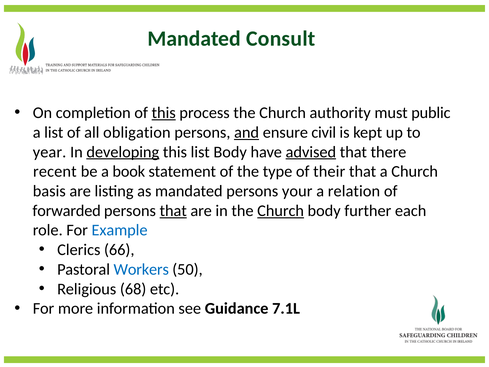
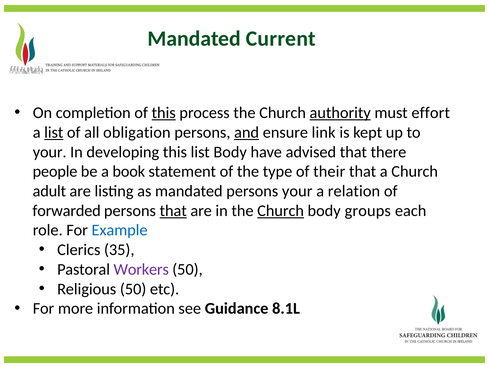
Consult: Consult -> Current
authority underline: none -> present
public: public -> effort
list at (54, 132) underline: none -> present
civil: civil -> link
year at (50, 152): year -> your
developing underline: present -> none
advised underline: present -> none
recent: recent -> people
basis: basis -> adult
further: further -> groups
66: 66 -> 35
Workers colour: blue -> purple
Religious 68: 68 -> 50
7.1L: 7.1L -> 8.1L
